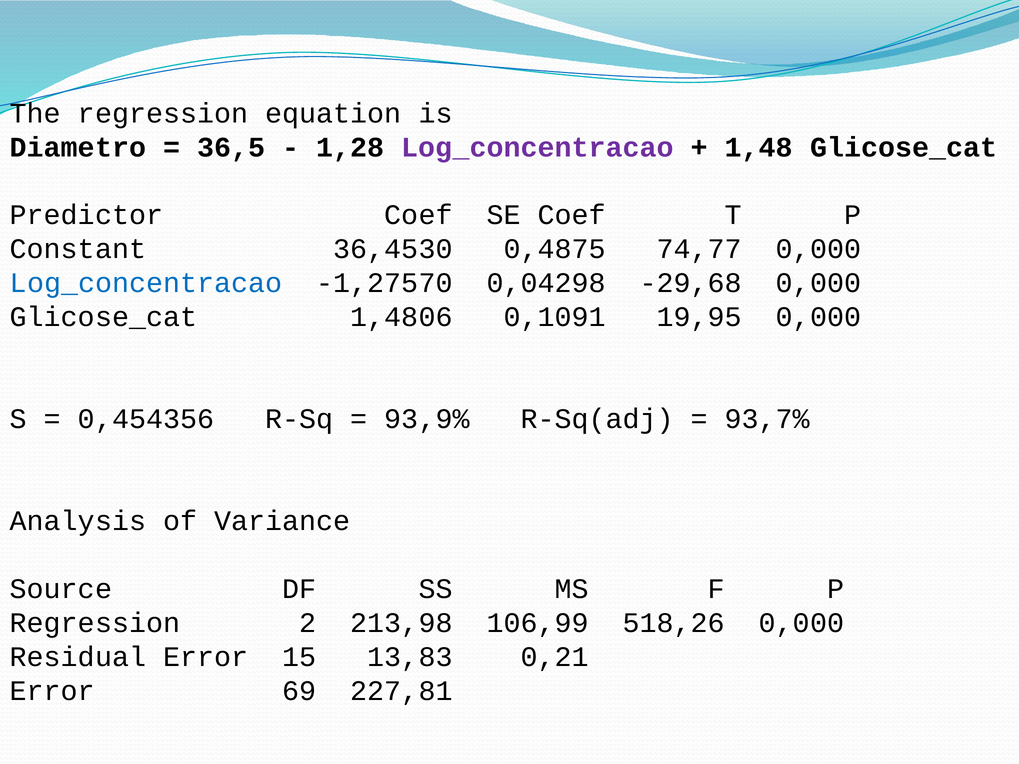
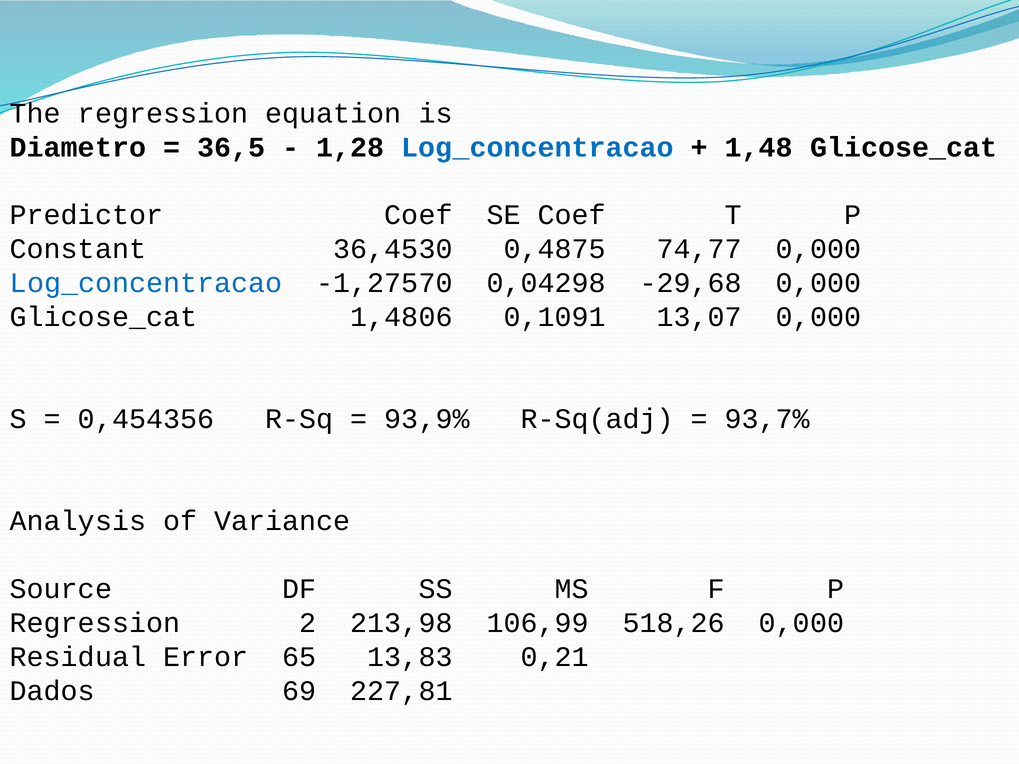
Log_concentracao at (538, 147) colour: purple -> blue
19,95: 19,95 -> 13,07
15: 15 -> 65
Error at (52, 691): Error -> Dados
